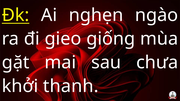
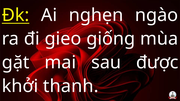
chưa: chưa -> được
